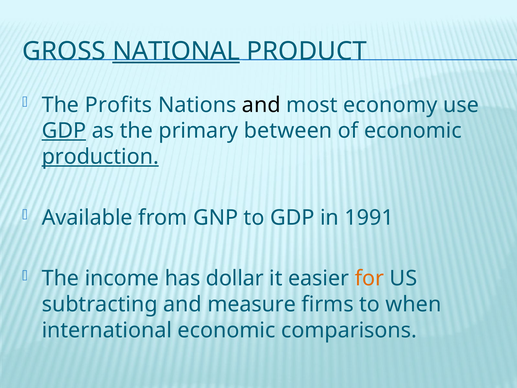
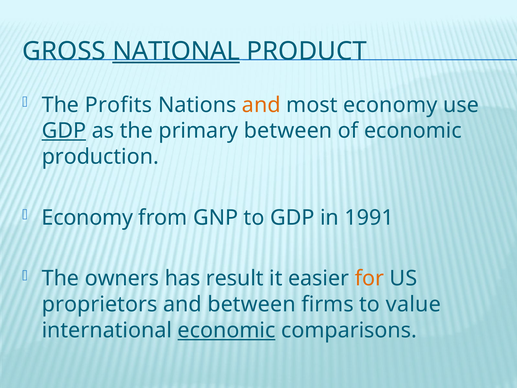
and at (261, 105) colour: black -> orange
production underline: present -> none
Available at (87, 217): Available -> Economy
income: income -> owners
dollar: dollar -> result
subtracting: subtracting -> proprietors
and measure: measure -> between
when: when -> value
economic at (226, 330) underline: none -> present
